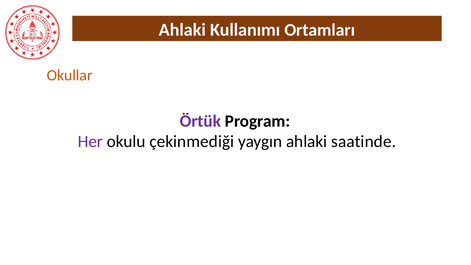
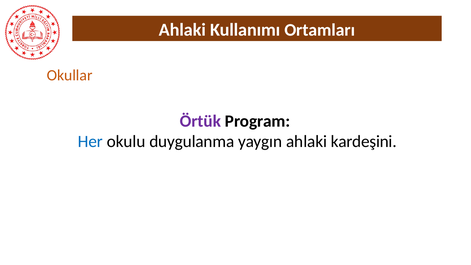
Her colour: purple -> blue
çekinmediği: çekinmediği -> duygulanma
saatinde: saatinde -> kardeşini
